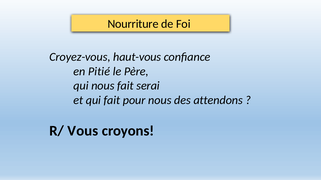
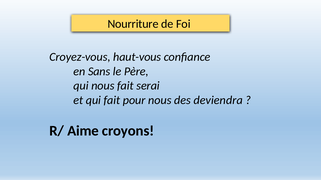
Pitié: Pitié -> Sans
attendons: attendons -> deviendra
Vous: Vous -> Aime
